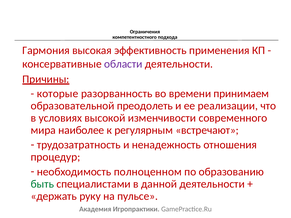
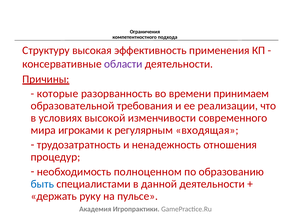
Гармония: Гармония -> Структуру
преодолеть: преодолеть -> требования
наиболее: наиболее -> игроками
встречают: встречают -> входящая
быть colour: green -> blue
